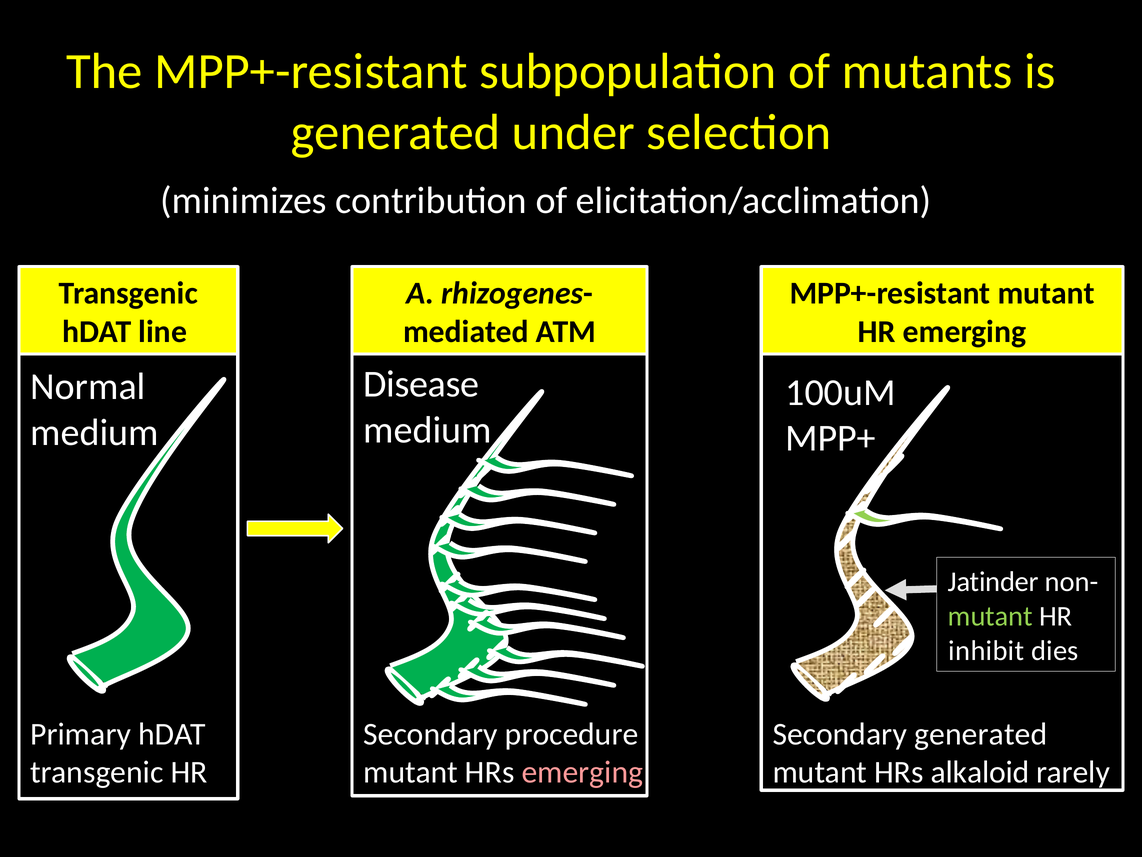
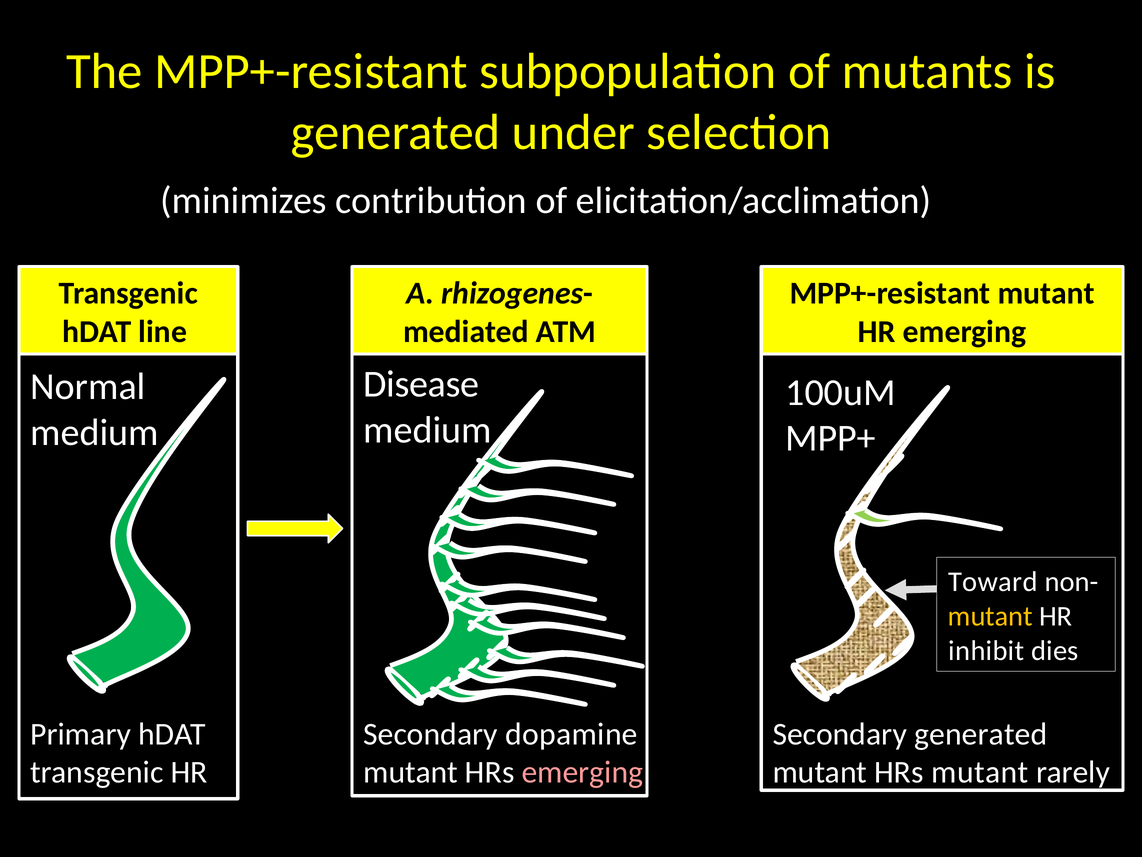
Jatinder: Jatinder -> Toward
mutant at (990, 616) colour: light green -> yellow
procedure: procedure -> dopamine
HRs alkaloid: alkaloid -> mutant
